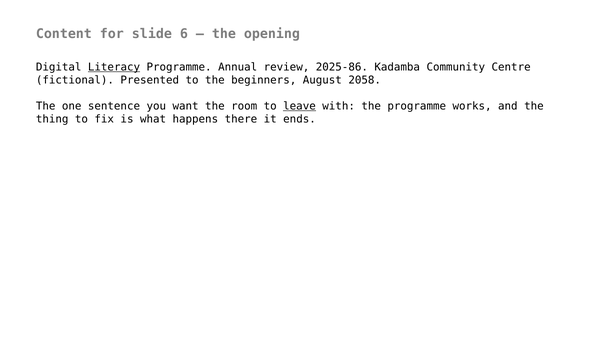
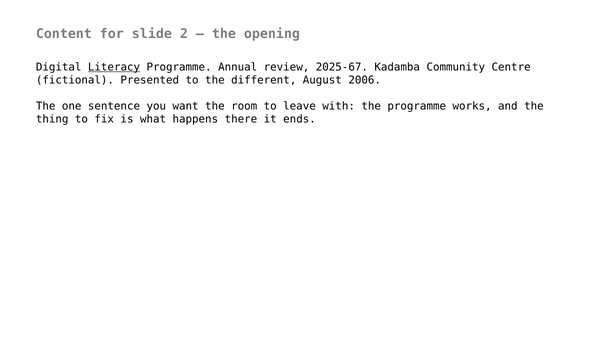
6: 6 -> 2
2025-86: 2025-86 -> 2025-67
beginners: beginners -> different
2058: 2058 -> 2006
leave underline: present -> none
